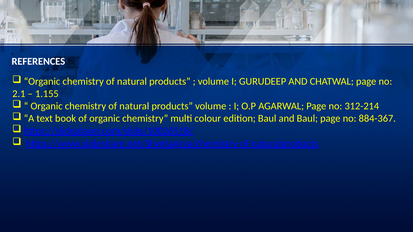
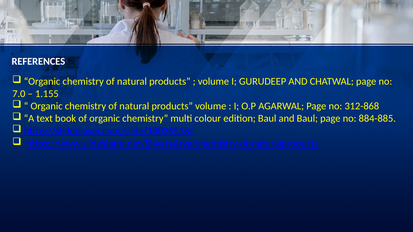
2.1: 2.1 -> 7.0
312-214: 312-214 -> 312-868
884-367: 884-367 -> 884-885
